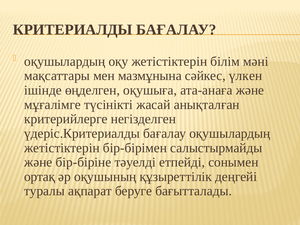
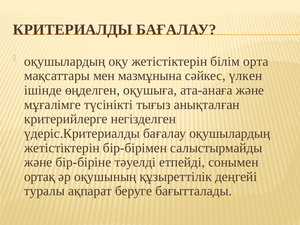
мәні: мәні -> орта
жасай: жасай -> тығыз
